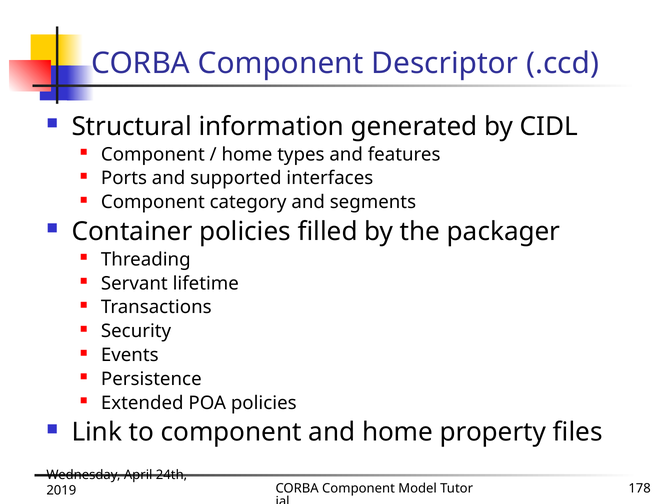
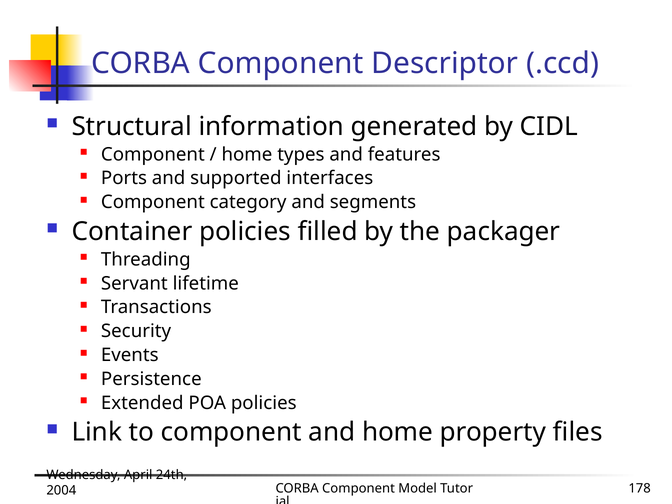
2019: 2019 -> 2004
